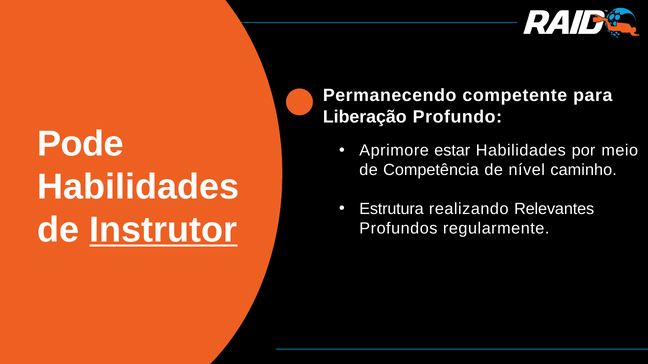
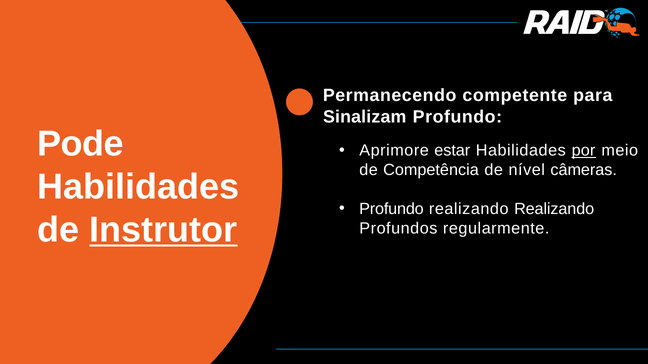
Liberação: Liberação -> Sinalizam
por underline: none -> present
caminho: caminho -> câmeras
Estrutura at (391, 209): Estrutura -> Profundo
realizando Relevantes: Relevantes -> Realizando
